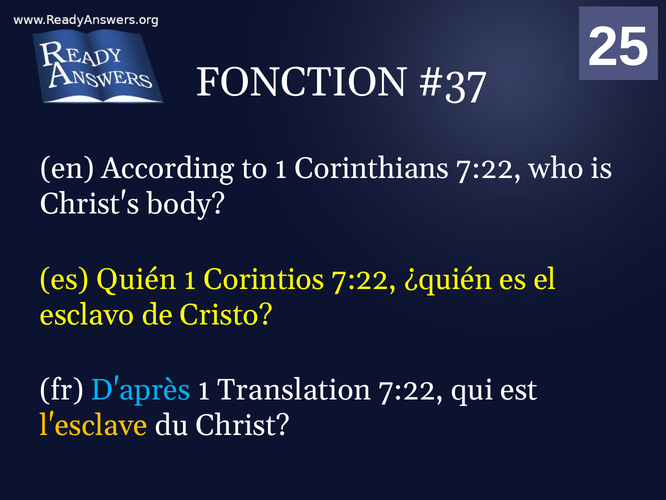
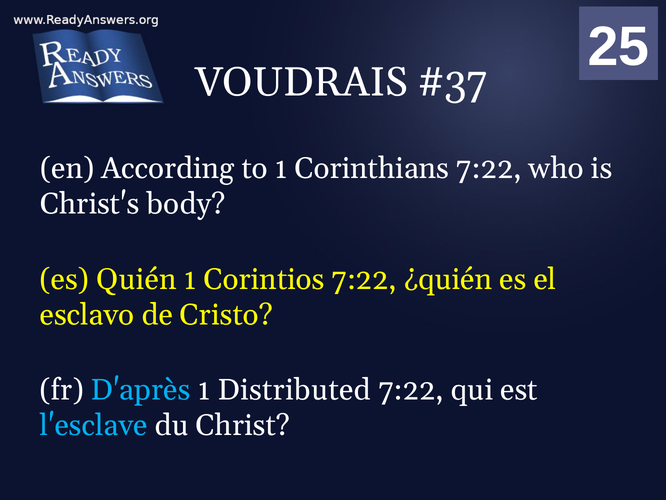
FONCTION: FONCTION -> VOUDRAIS
Translation: Translation -> Distributed
l'esclave colour: yellow -> light blue
